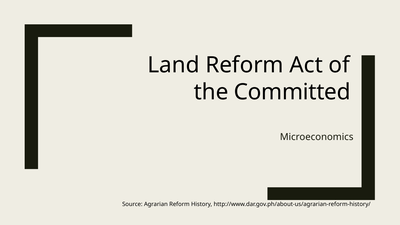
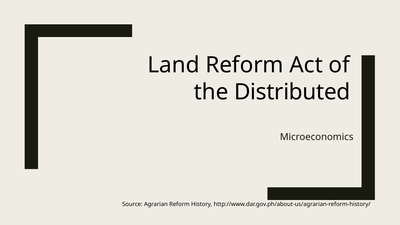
Committed: Committed -> Distributed
